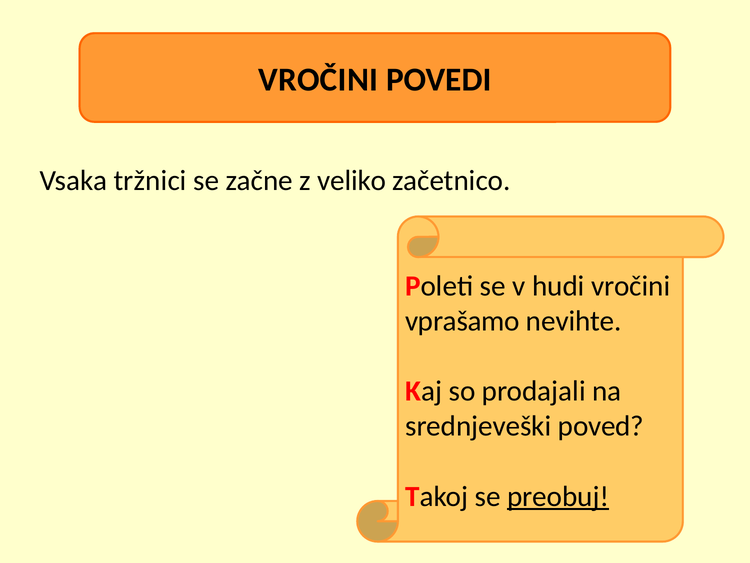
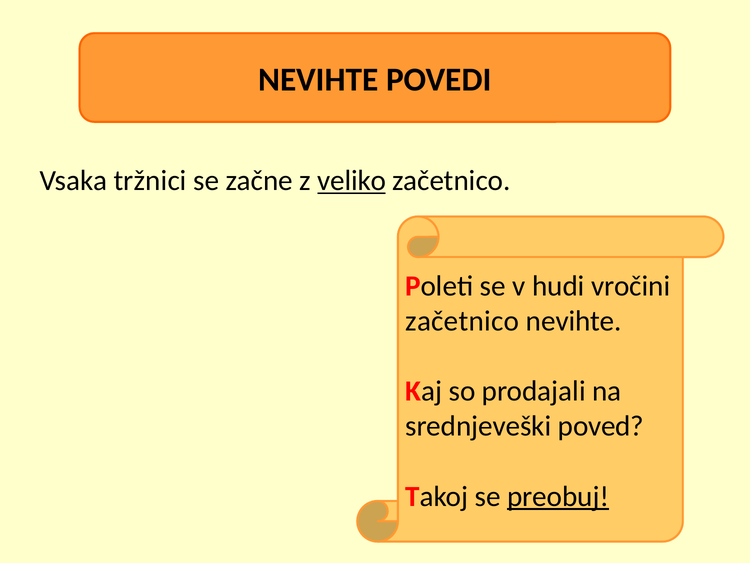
VROČINI at (318, 80): VROČINI -> NEVIHTE
veliko underline: none -> present
vprašamo at (462, 321): vprašamo -> začetnico
